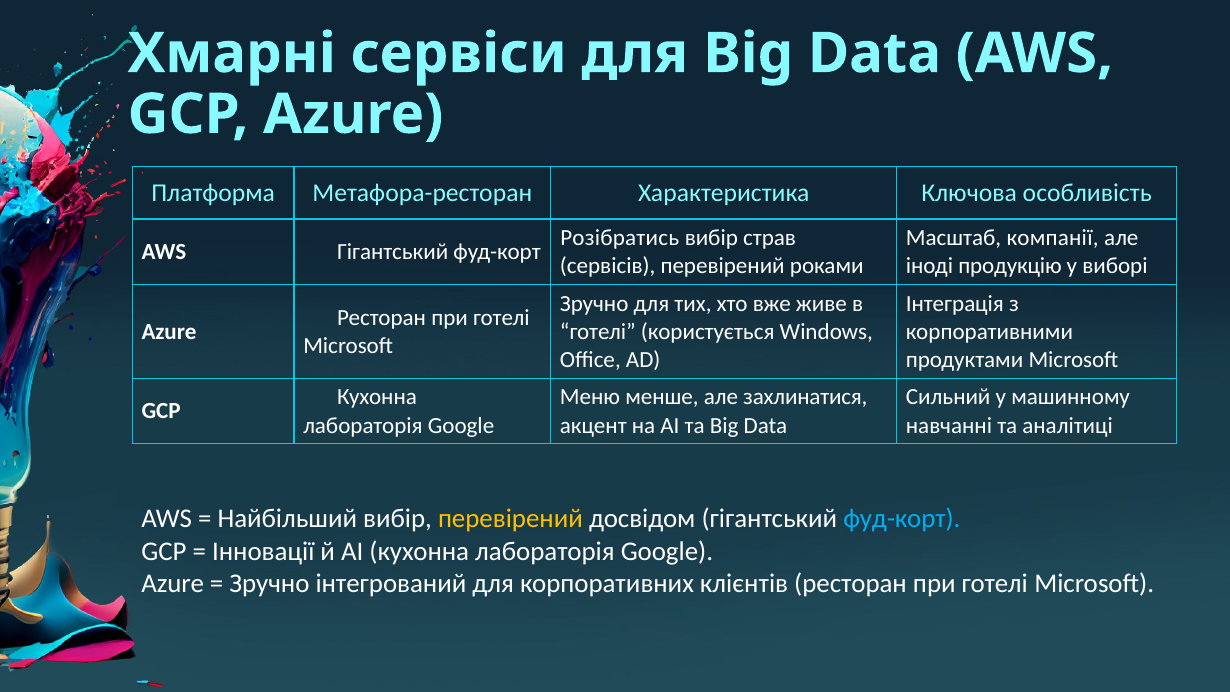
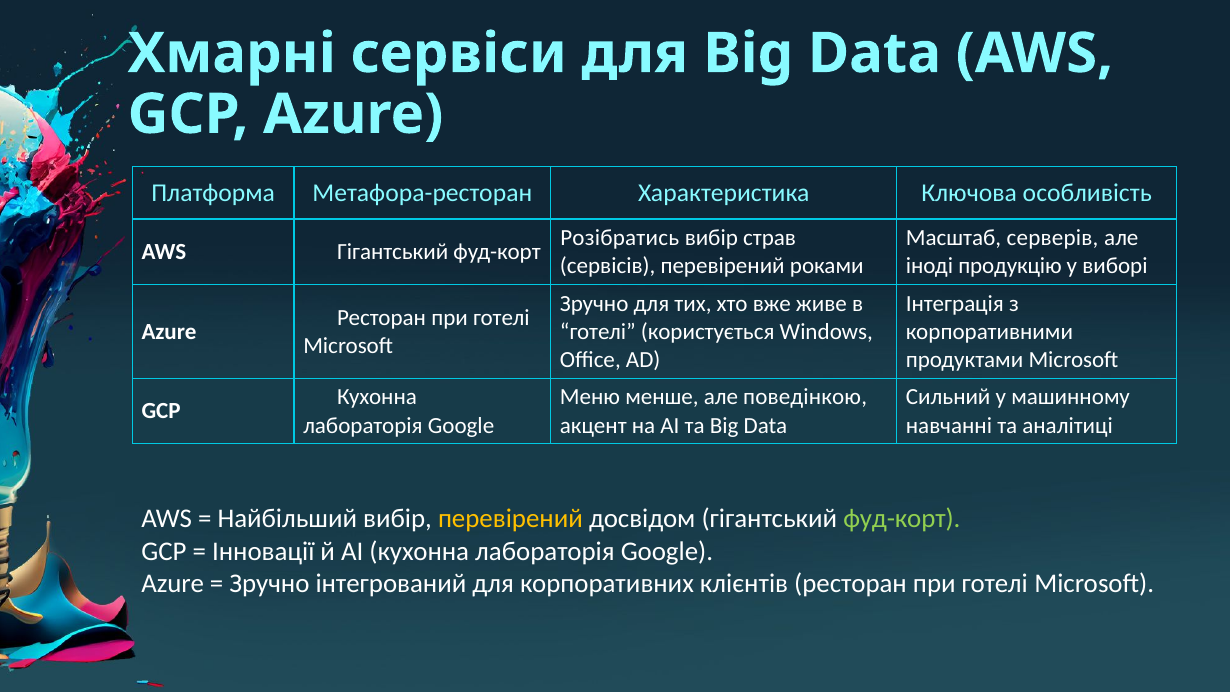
компанії: компанії -> серверів
захлинатися: захлинатися -> поведінкою
фуд-корт at (902, 519) colour: light blue -> light green
